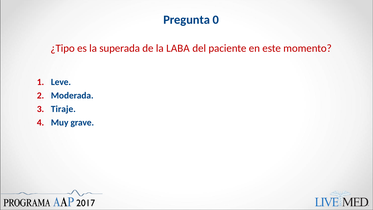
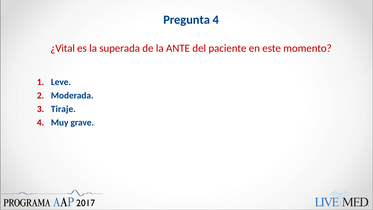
Pregunta 0: 0 -> 4
¿Tipo: ¿Tipo -> ¿Vital
LABA: LABA -> ANTE
